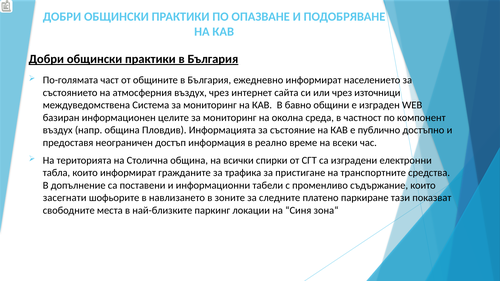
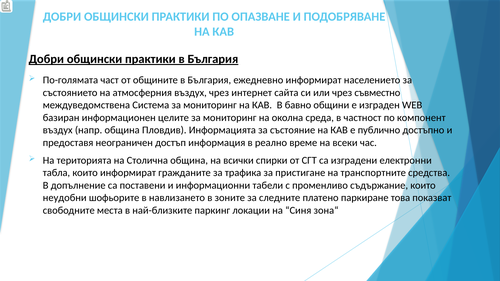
източници: източници -> съвместно
засегнати: засегнати -> неудобни
тази: тази -> това
